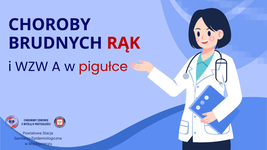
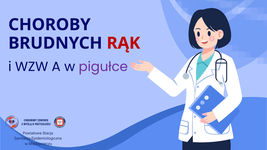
pigułce colour: red -> purple
